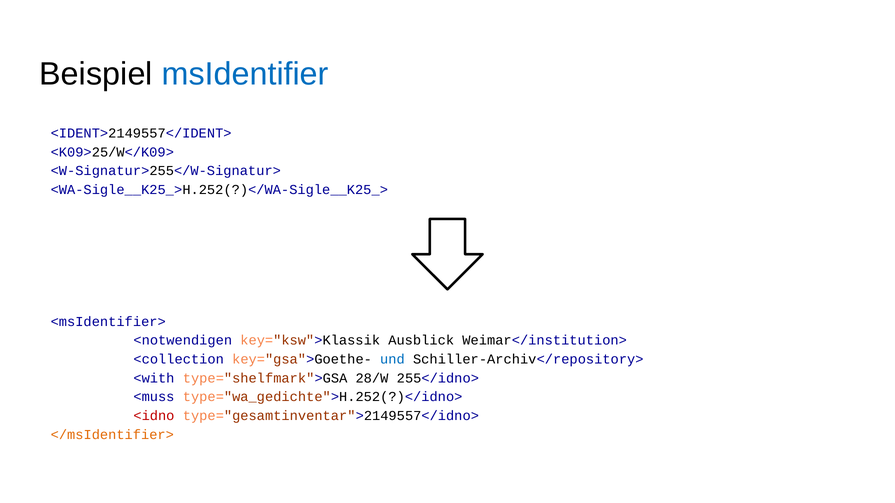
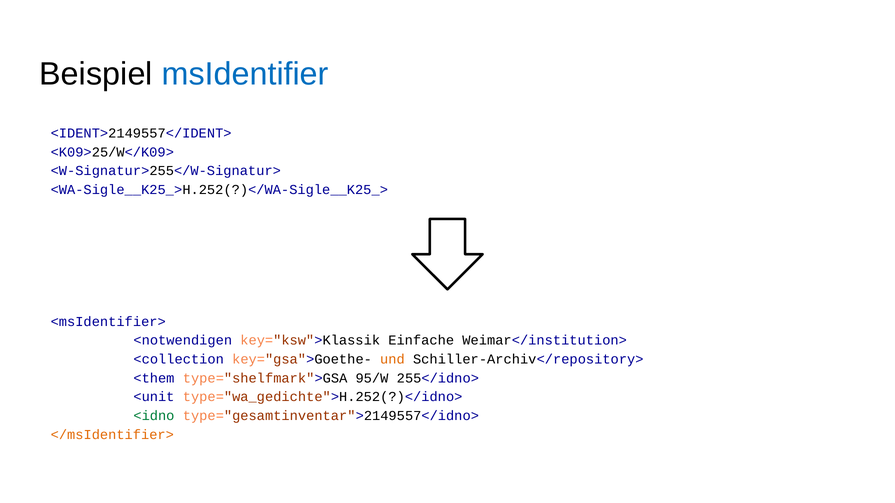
Ausblick: Ausblick -> Einfache
und colour: blue -> orange
<with: <with -> <them
28/W: 28/W -> 95/W
<muss: <muss -> <unit
<idno colour: red -> green
